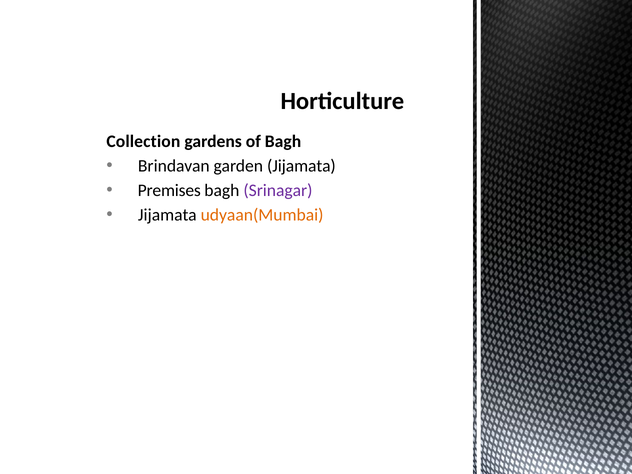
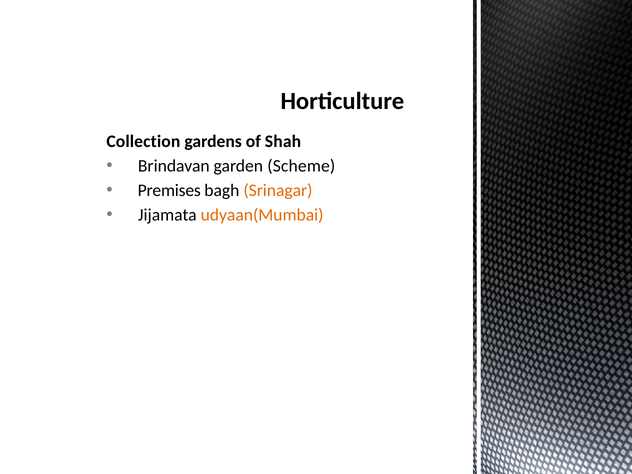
of Bagh: Bagh -> Shah
garden Jijamata: Jijamata -> Scheme
Srinagar colour: purple -> orange
